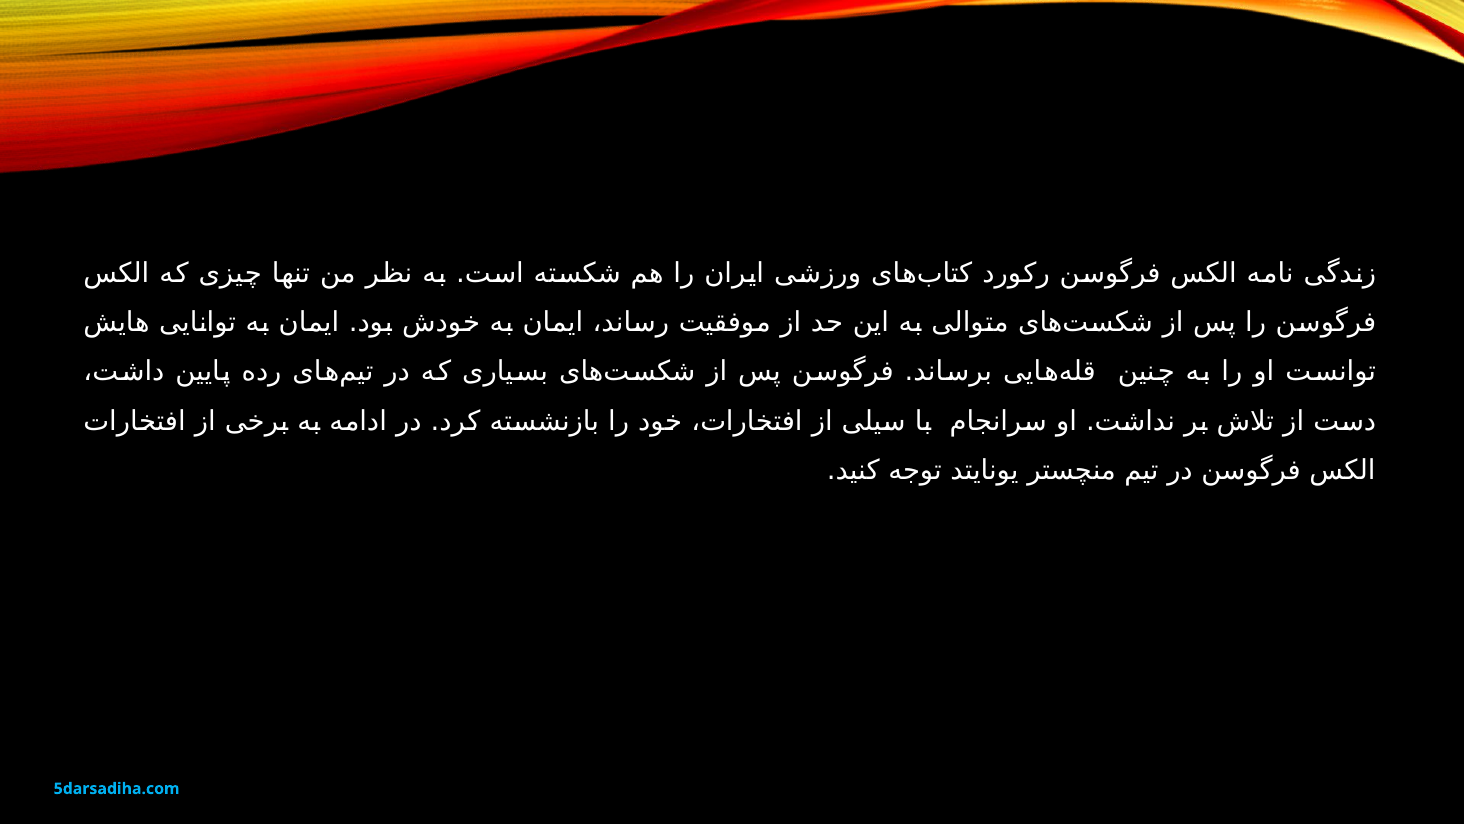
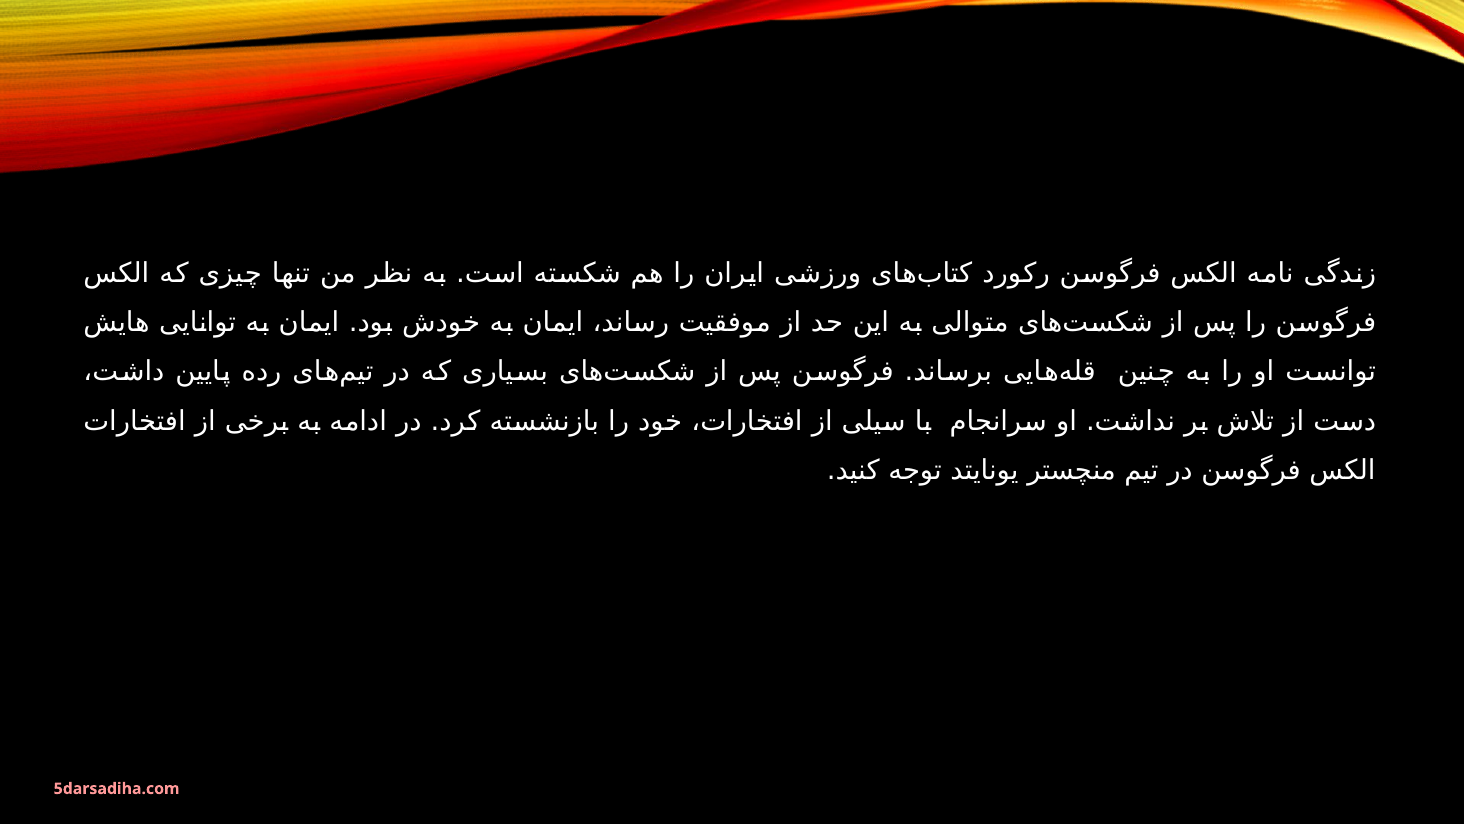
5darsadiha.com colour: light blue -> pink
